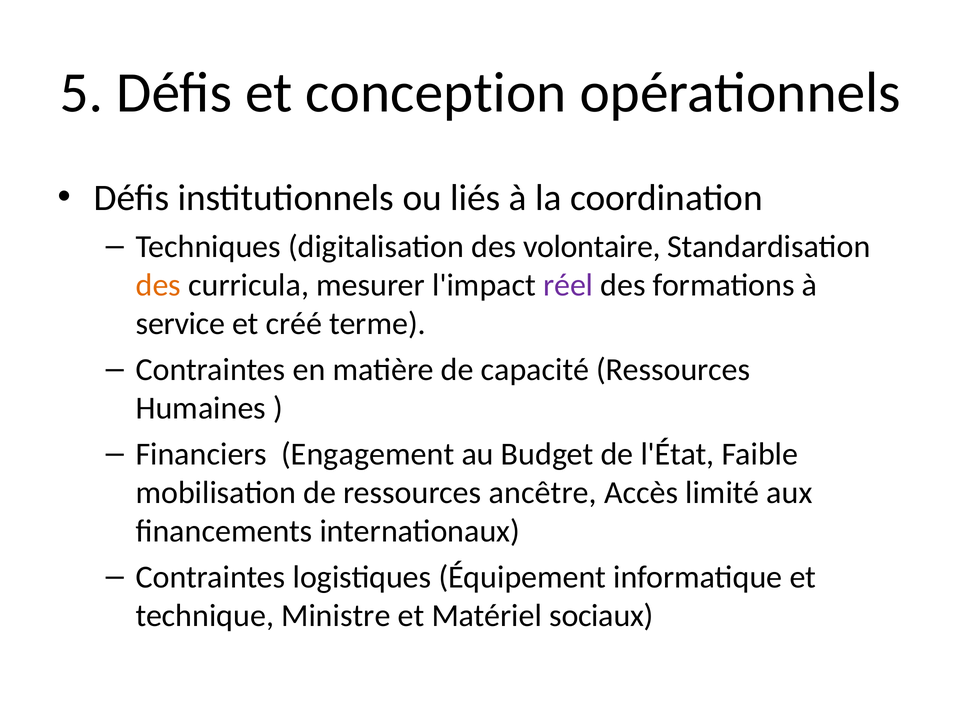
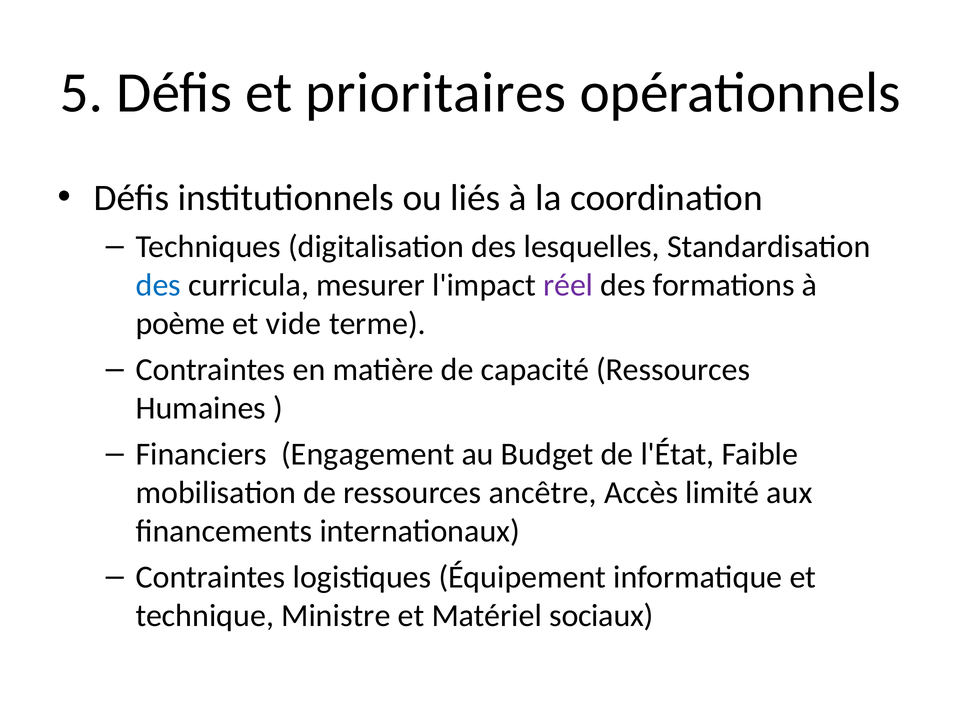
conception: conception -> prioritaires
volontaire: volontaire -> lesquelles
des at (158, 285) colour: orange -> blue
service: service -> poème
créé: créé -> vide
